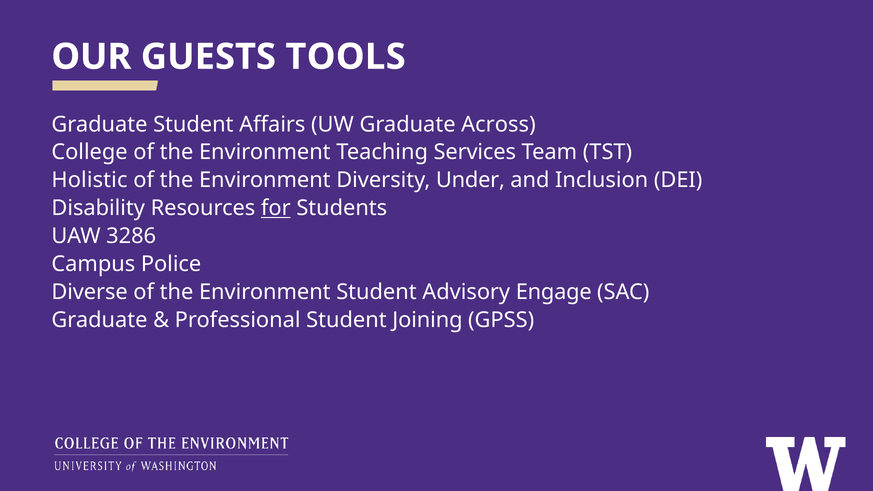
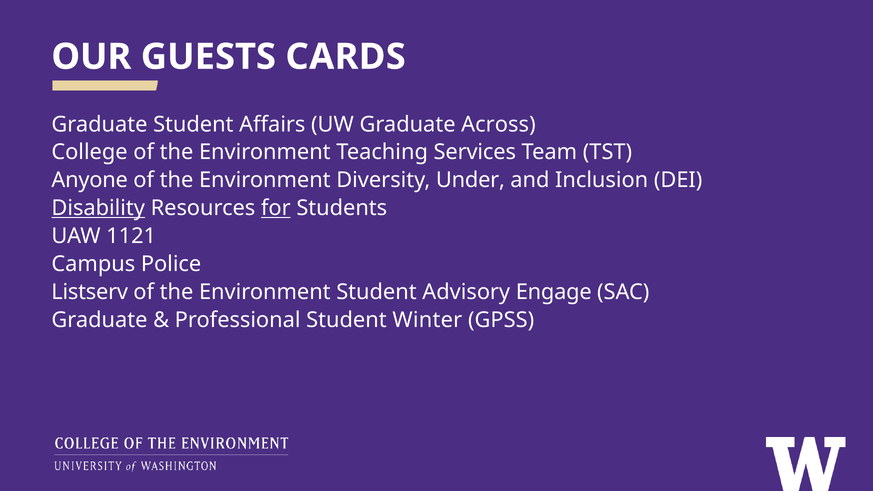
TOOLS: TOOLS -> CARDS
Holistic: Holistic -> Anyone
Disability underline: none -> present
3286: 3286 -> 1121
Diverse: Diverse -> Listserv
Joining: Joining -> Winter
